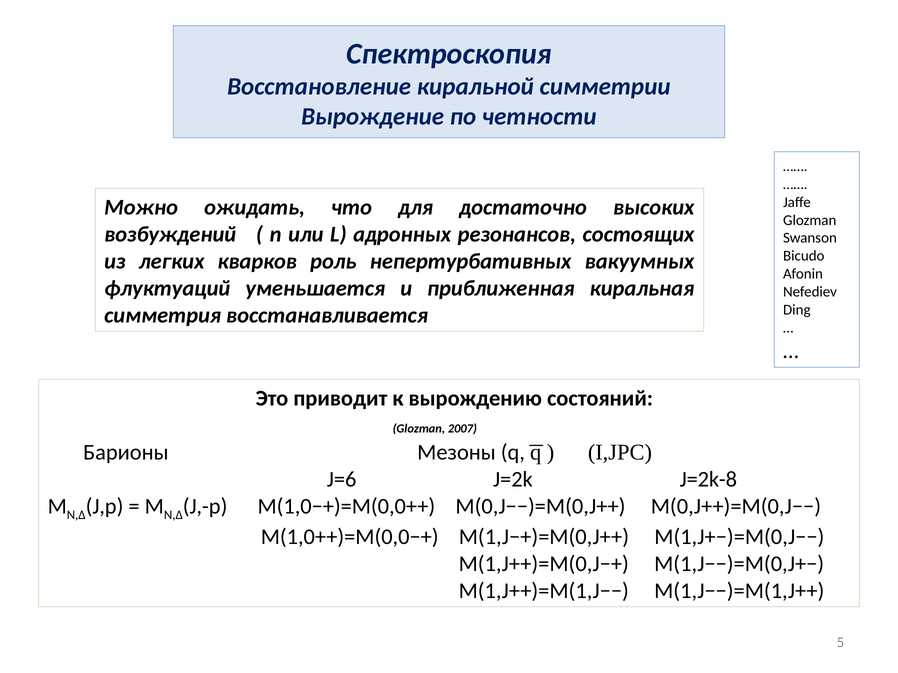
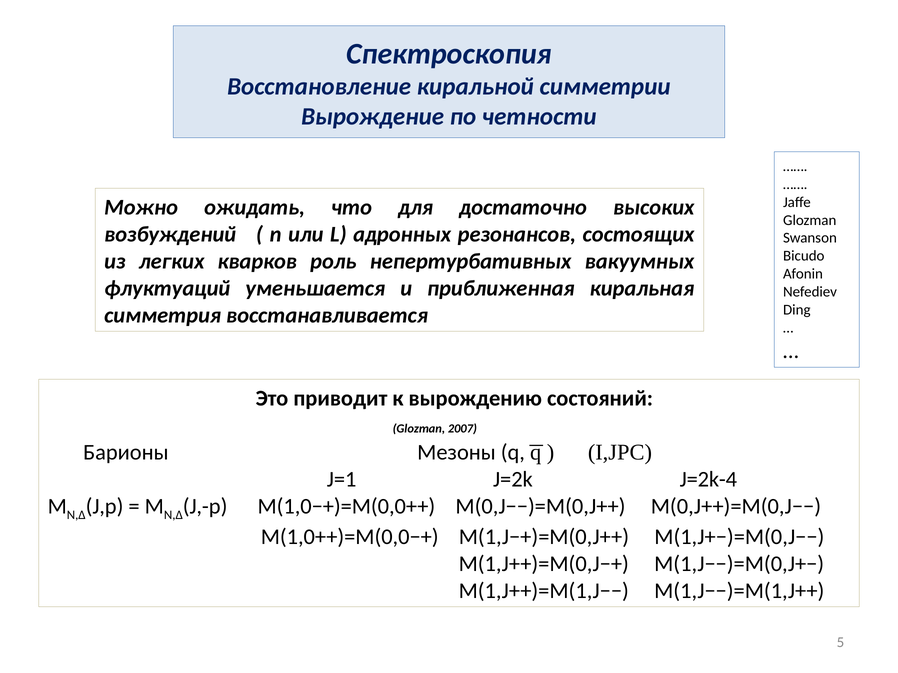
J=6: J=6 -> J=1
J=2k-8: J=2k-8 -> J=2k-4
